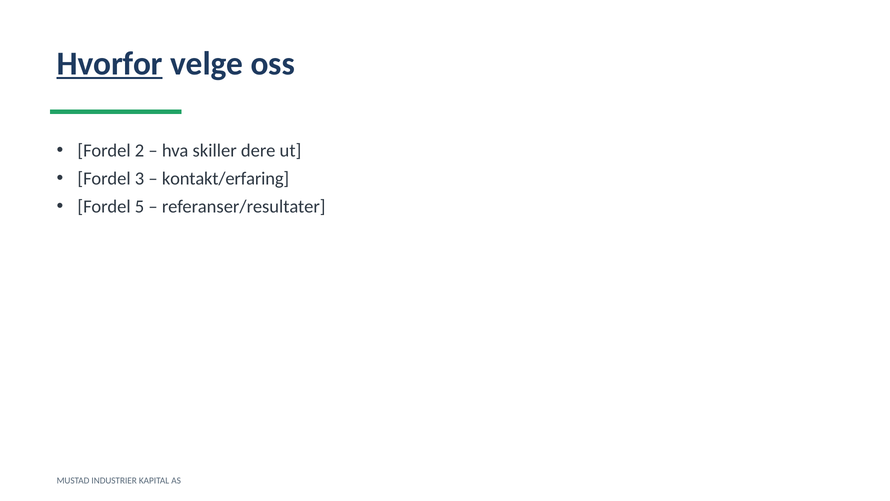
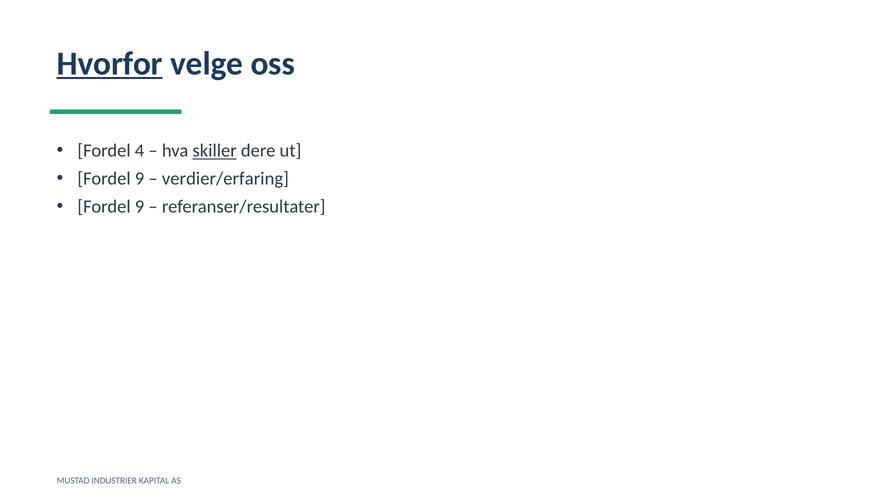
2: 2 -> 4
skiller underline: none -> present
3 at (140, 179): 3 -> 9
kontakt/erfaring: kontakt/erfaring -> verdier/erfaring
5 at (140, 206): 5 -> 9
